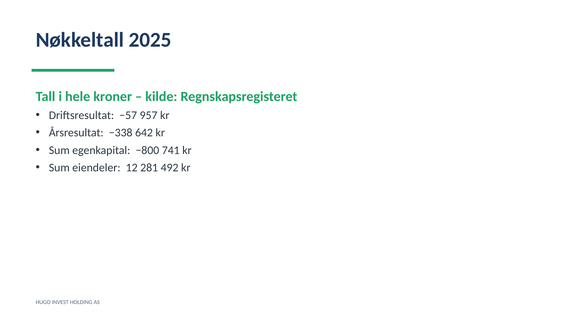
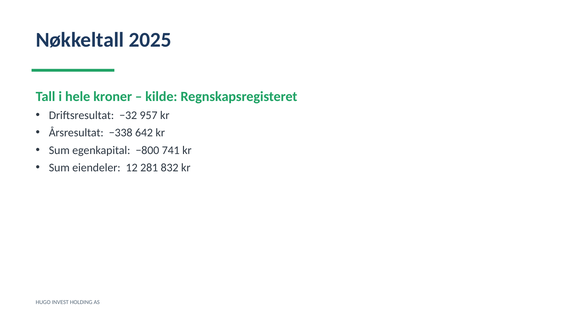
−57: −57 -> −32
492: 492 -> 832
